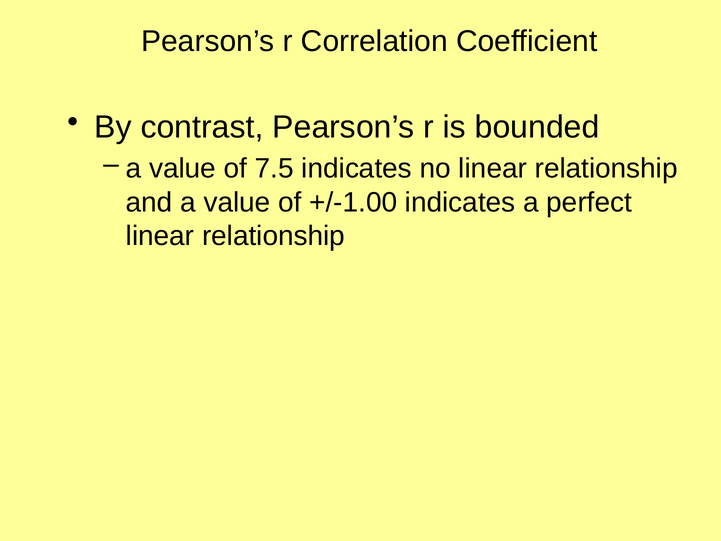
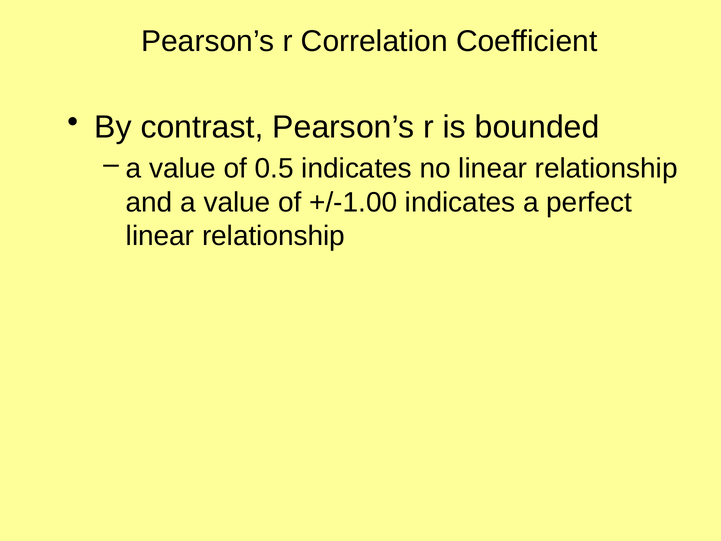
7.5: 7.5 -> 0.5
